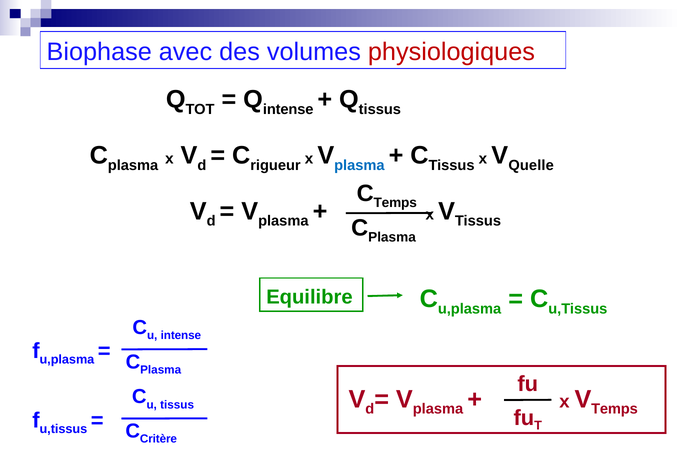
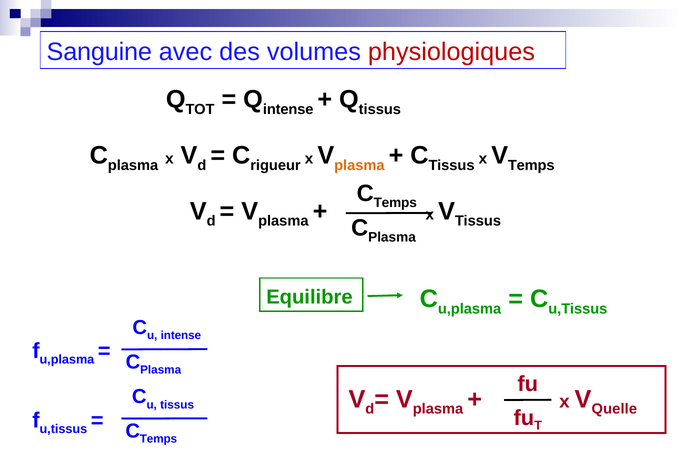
Biophase: Biophase -> Sanguine
plasma at (359, 165) colour: blue -> orange
Quelle at (531, 165): Quelle -> Temps
Temps at (614, 409): Temps -> Quelle
Critère at (158, 439): Critère -> Temps
